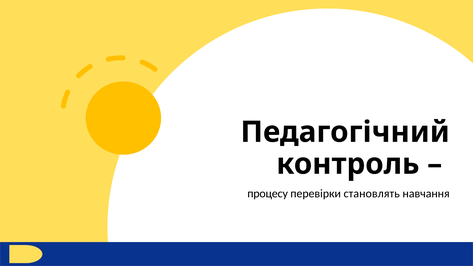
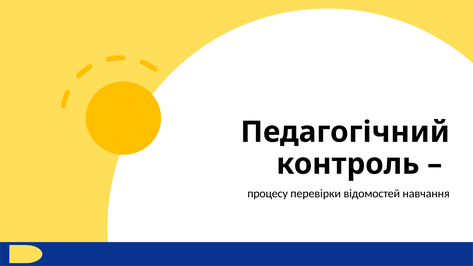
становлять: становлять -> відомостей
